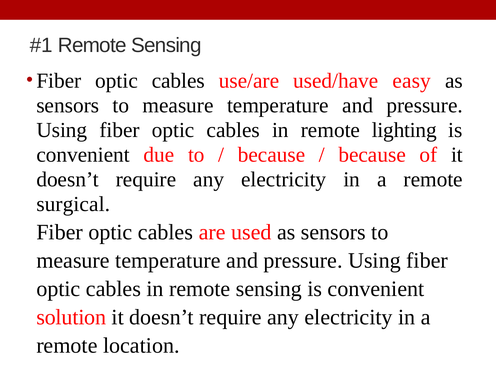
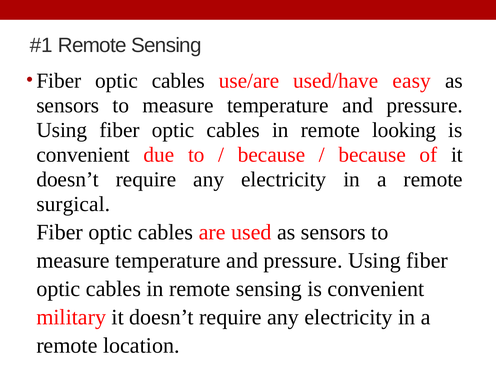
lighting: lighting -> looking
solution: solution -> military
